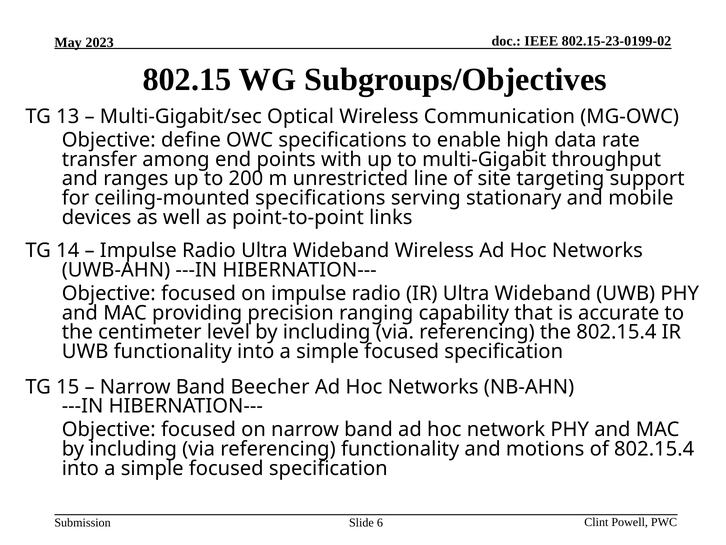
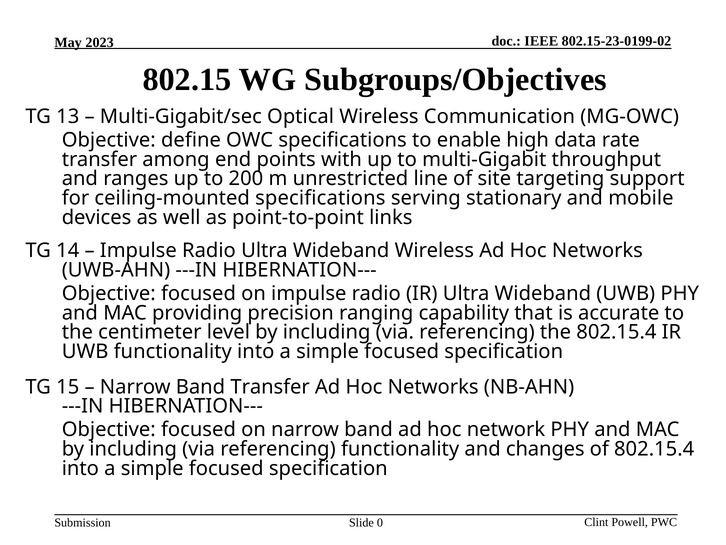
Band Beecher: Beecher -> Transfer
motions: motions -> changes
6: 6 -> 0
